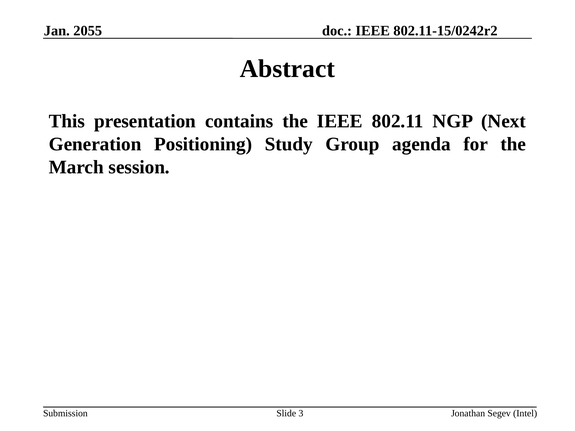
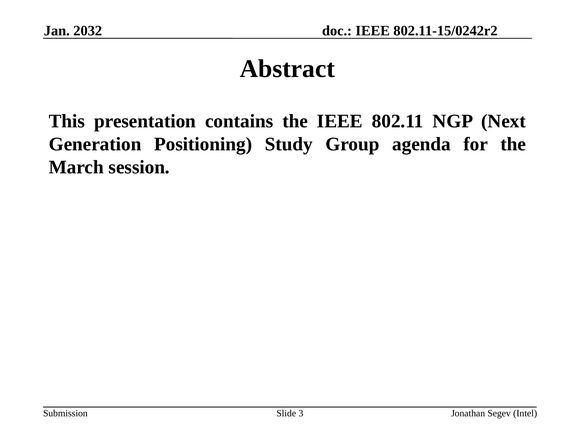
2055: 2055 -> 2032
